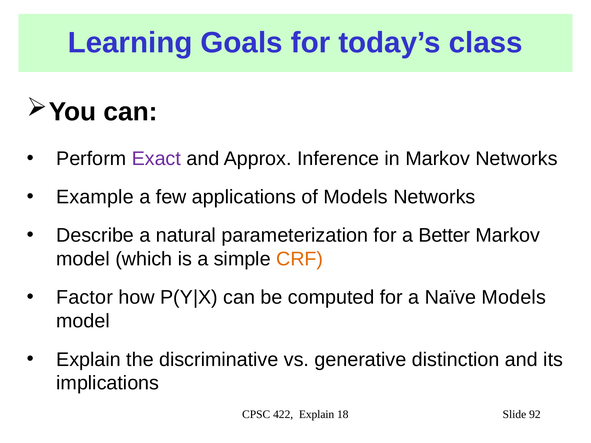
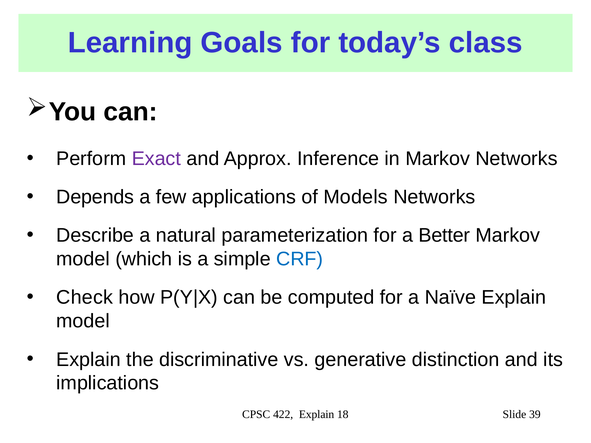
Example: Example -> Depends
CRF colour: orange -> blue
Factor: Factor -> Check
Naïve Models: Models -> Explain
92: 92 -> 39
